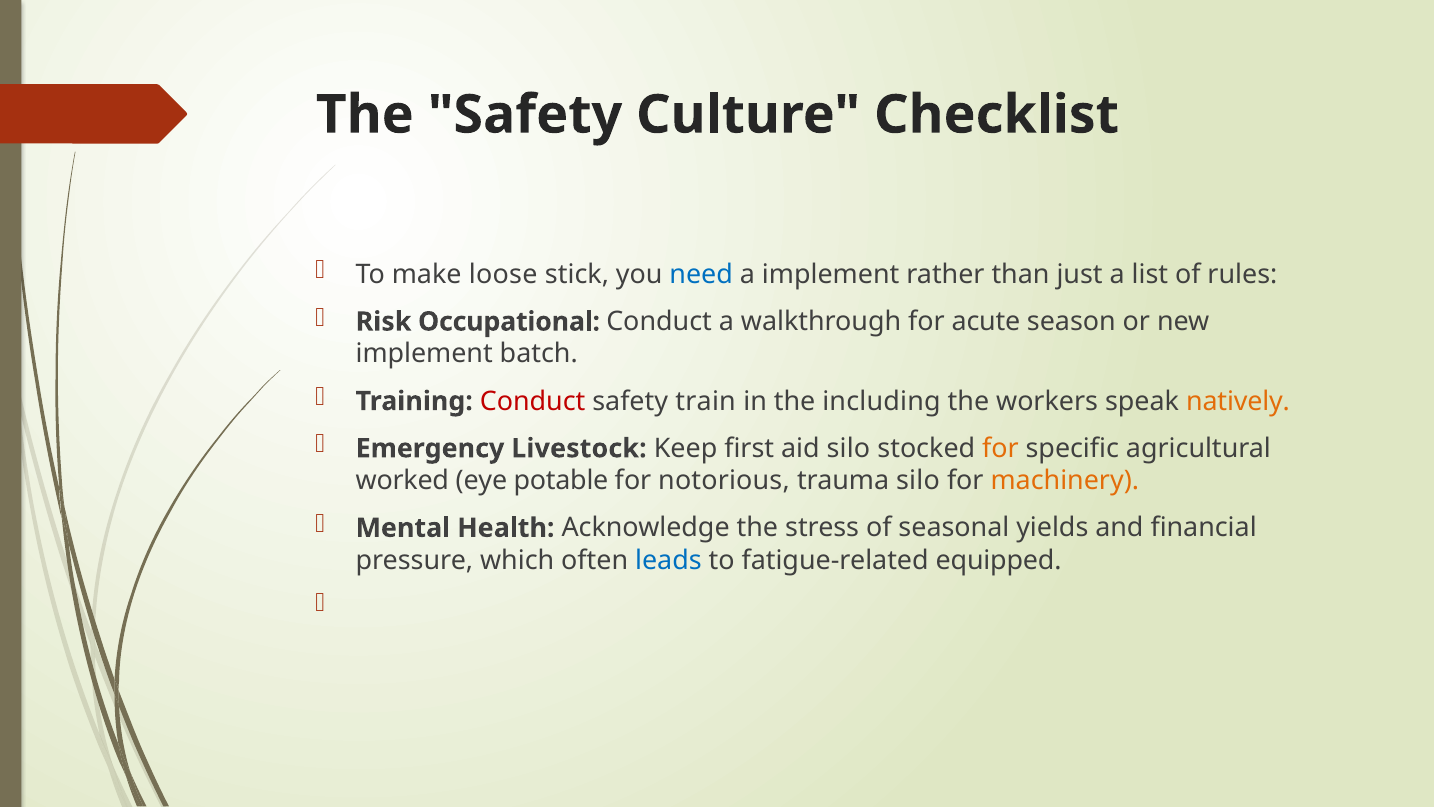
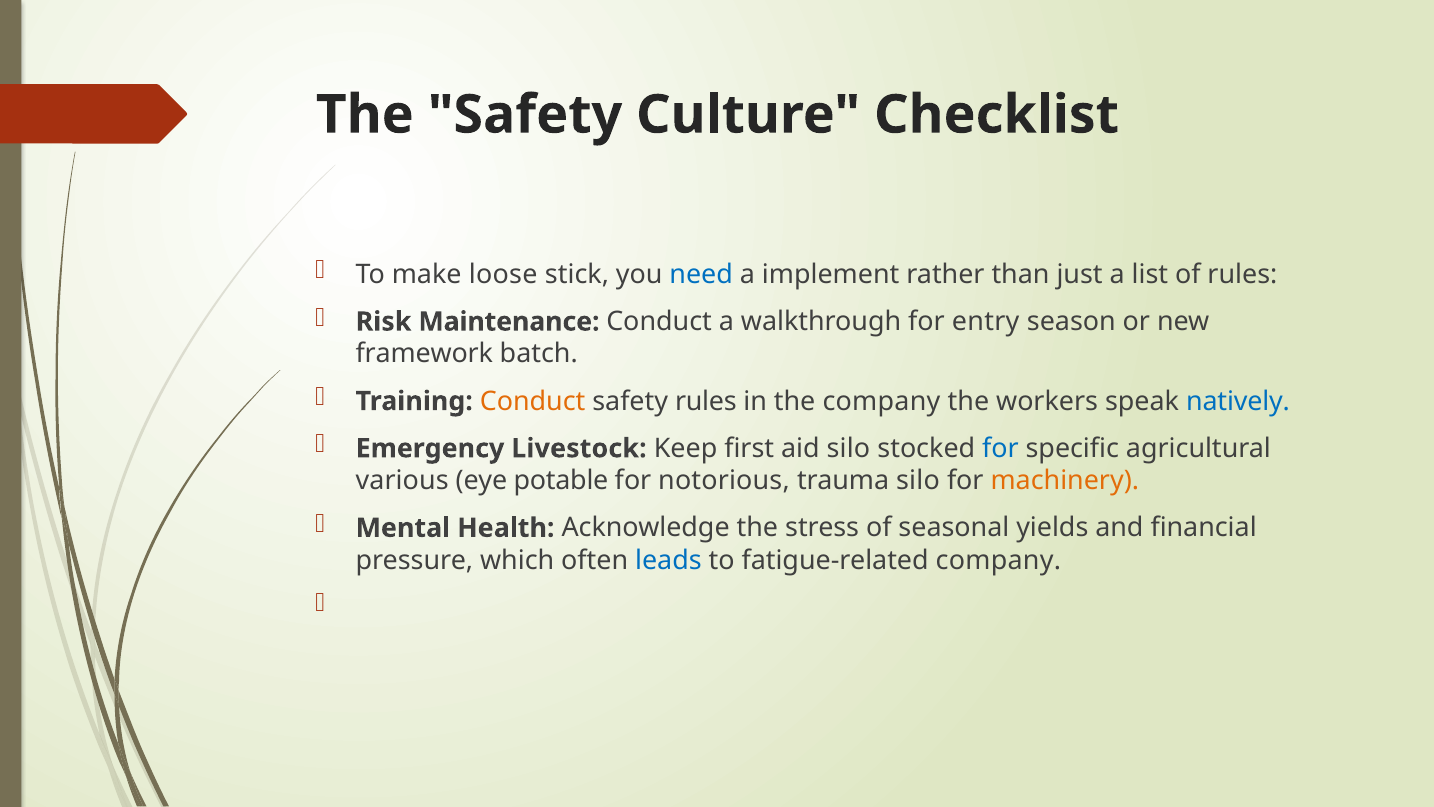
Occupational: Occupational -> Maintenance
acute: acute -> entry
implement at (424, 354): implement -> framework
Conduct at (533, 401) colour: red -> orange
safety train: train -> rules
the including: including -> company
natively colour: orange -> blue
for at (1000, 448) colour: orange -> blue
worked: worked -> various
fatigue-related equipped: equipped -> company
